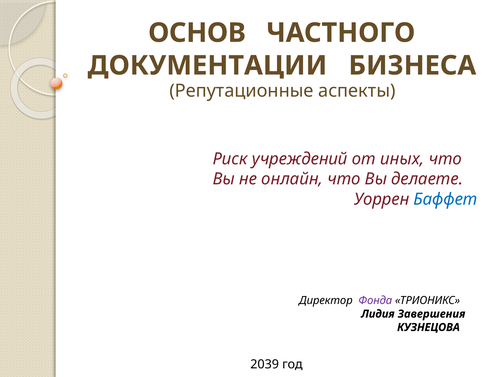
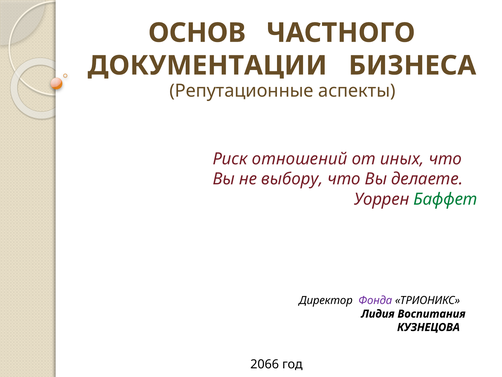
учреждений: учреждений -> отношений
онлайн: онлайн -> выбору
Баффет colour: blue -> green
Завершения: Завершения -> Воспитания
2039: 2039 -> 2066
